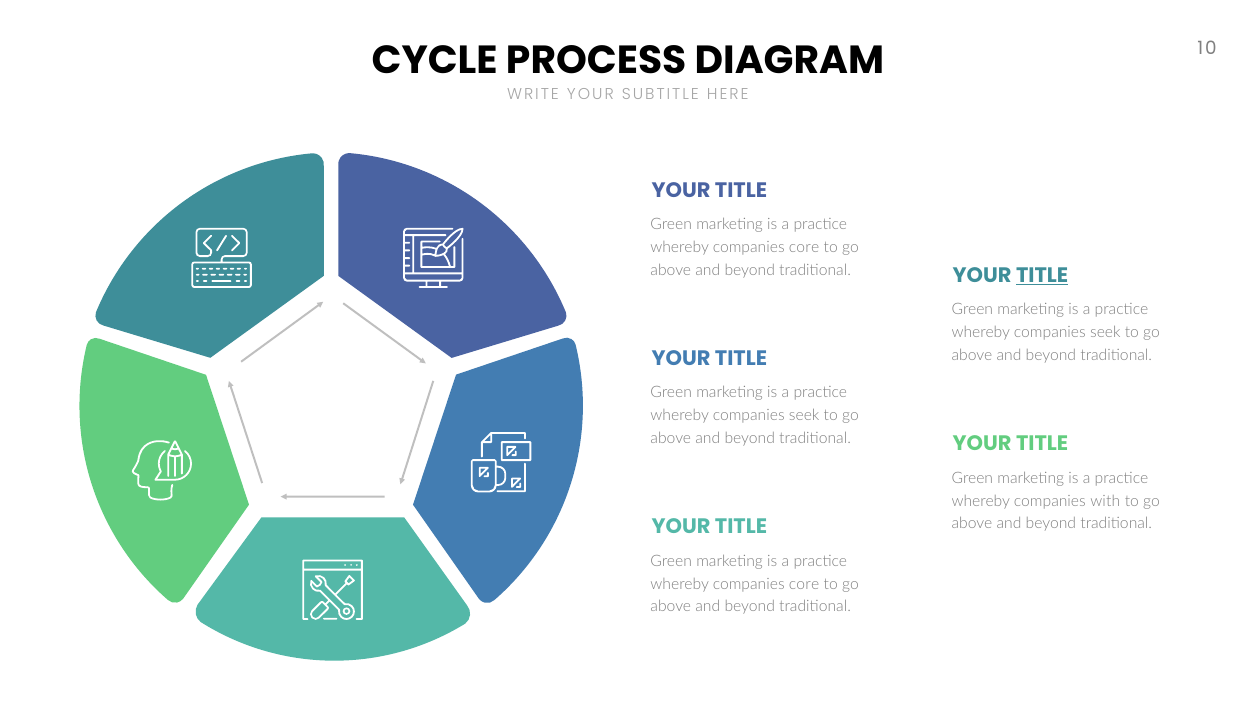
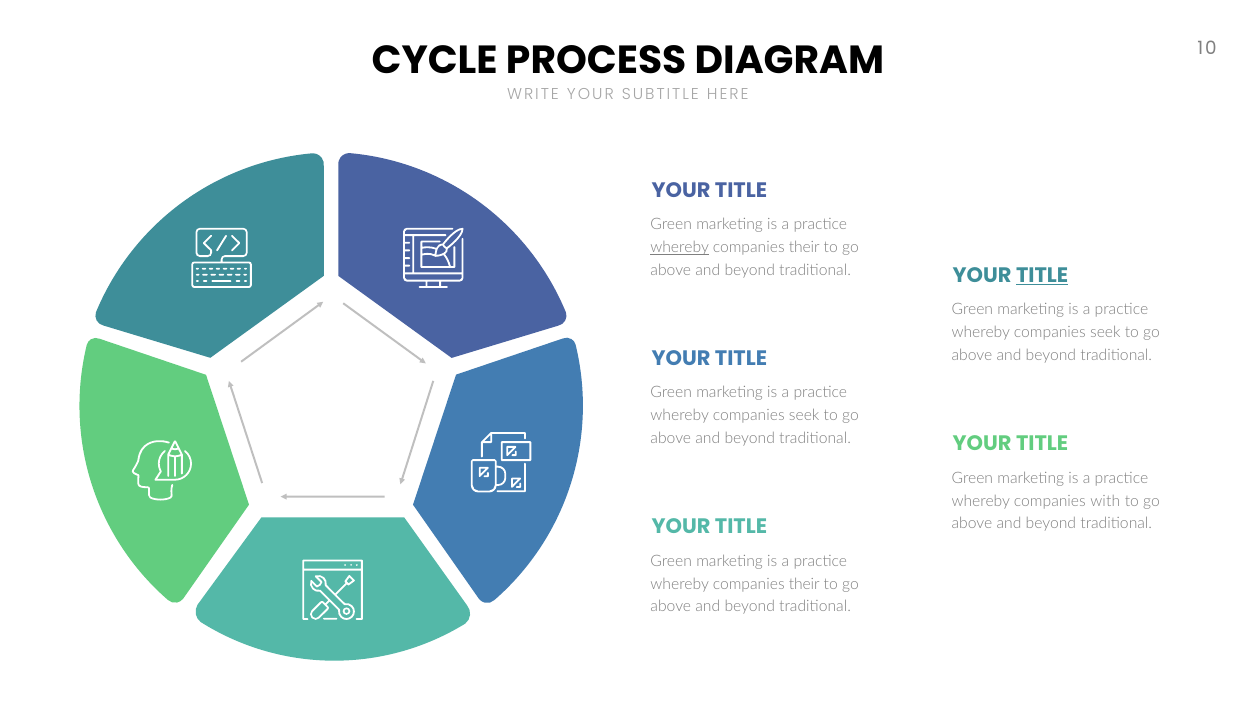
whereby at (680, 248) underline: none -> present
core at (804, 248): core -> their
core at (804, 584): core -> their
